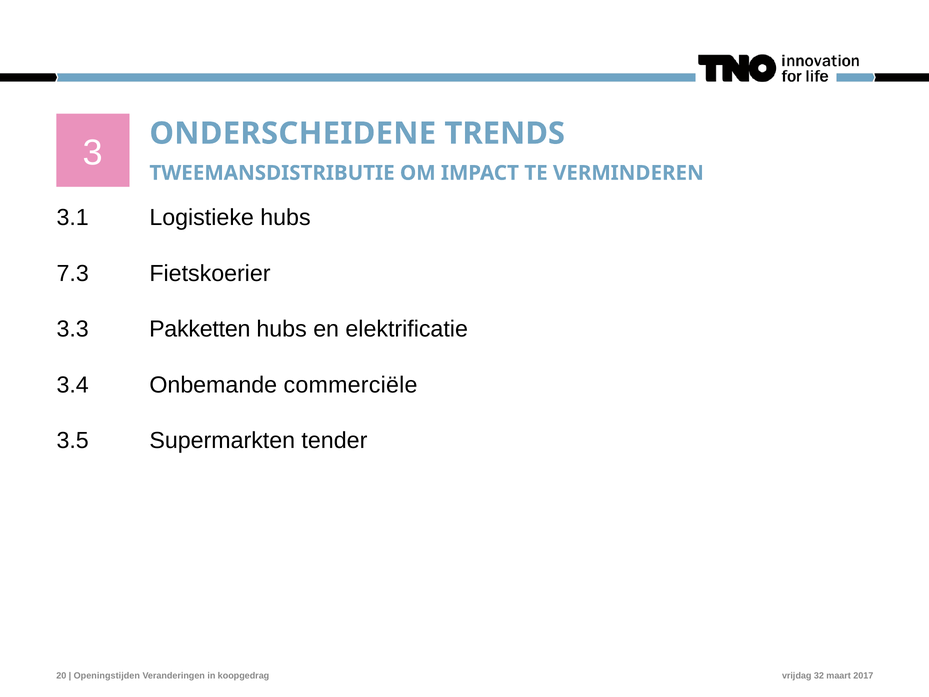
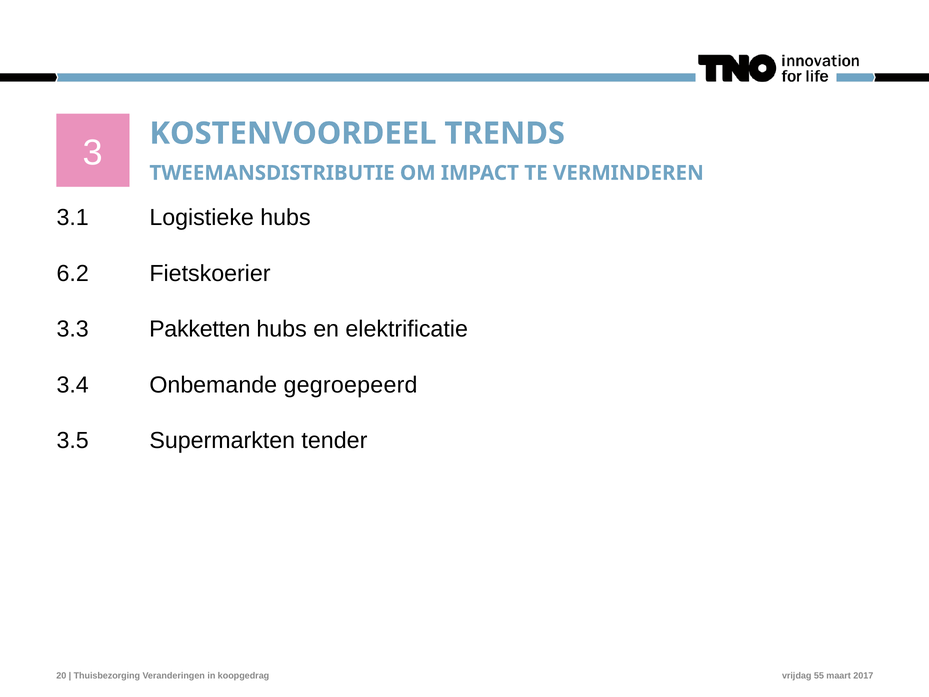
ONDERSCHEIDENE: ONDERSCHEIDENE -> KOSTENVOORDEEL
7.3: 7.3 -> 6.2
commerciële: commerciële -> gegroepeerd
Openingstijden: Openingstijden -> Thuisbezorging
32: 32 -> 55
